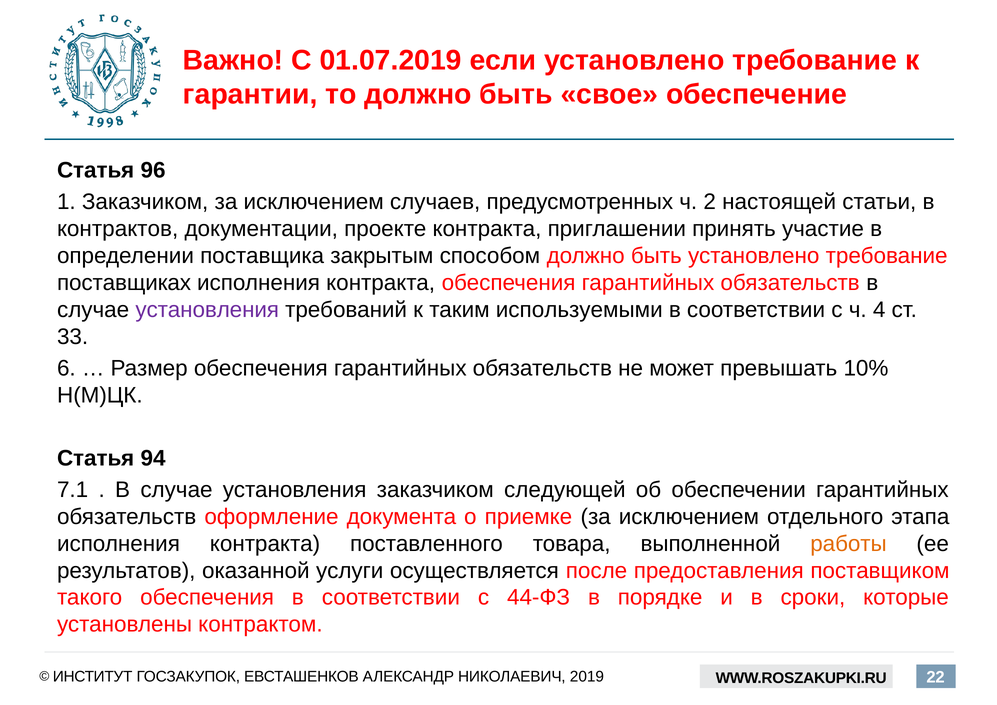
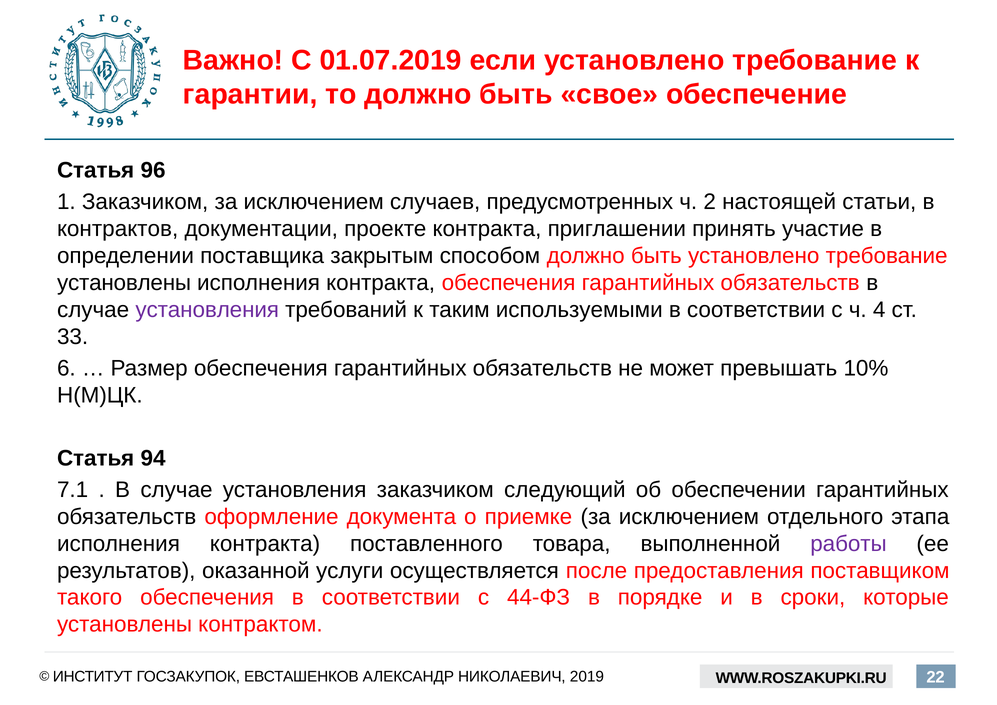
поставщиках at (124, 283): поставщиках -> установлены
следующей: следующей -> следующий
работы colour: orange -> purple
